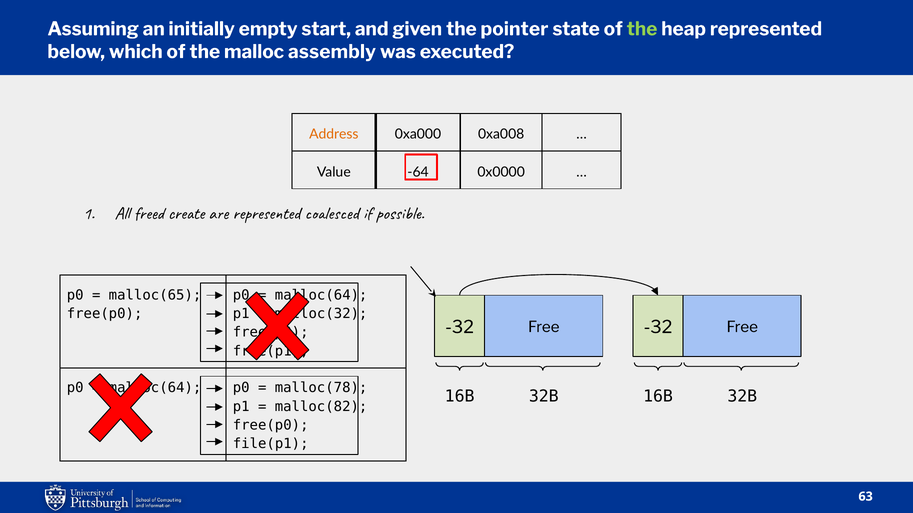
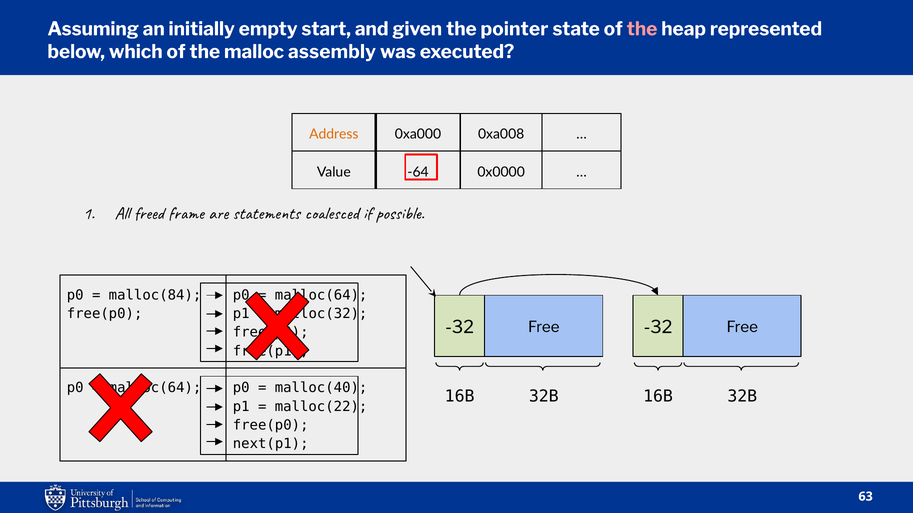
the at (642, 29) colour: light green -> pink
create: create -> frame
are represented: represented -> statements
malloc(65: malloc(65 -> malloc(84
malloc(78: malloc(78 -> malloc(40
malloc(82: malloc(82 -> malloc(22
file(p1: file(p1 -> next(p1
